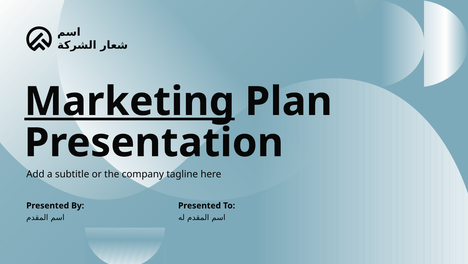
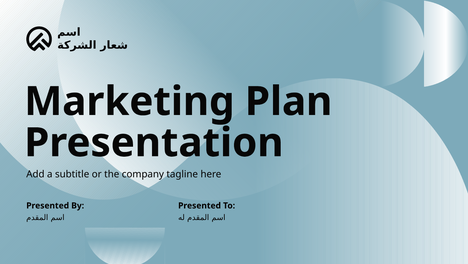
Marketing underline: present -> none
